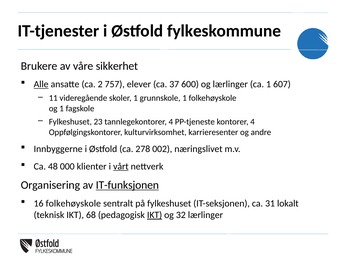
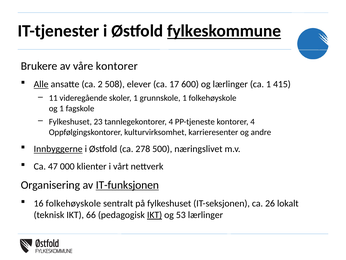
fylkeskommune underline: none -> present
våre sikkerhet: sikkerhet -> kontorer
757: 757 -> 508
37: 37 -> 17
607: 607 -> 415
Innbyggerne underline: none -> present
002: 002 -> 500
48: 48 -> 47
vårt underline: present -> none
31: 31 -> 26
68: 68 -> 66
32: 32 -> 53
